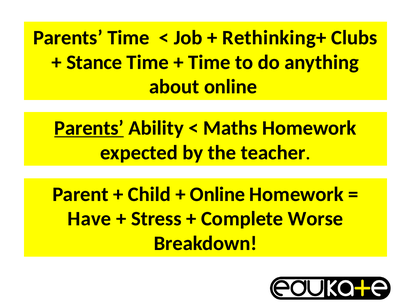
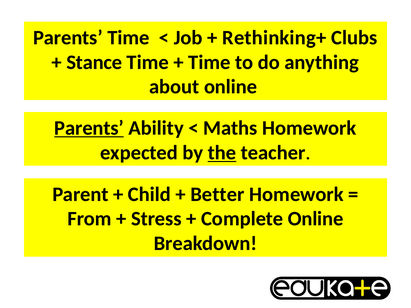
the underline: none -> present
Online at (218, 194): Online -> Better
Have: Have -> From
Complete Worse: Worse -> Online
